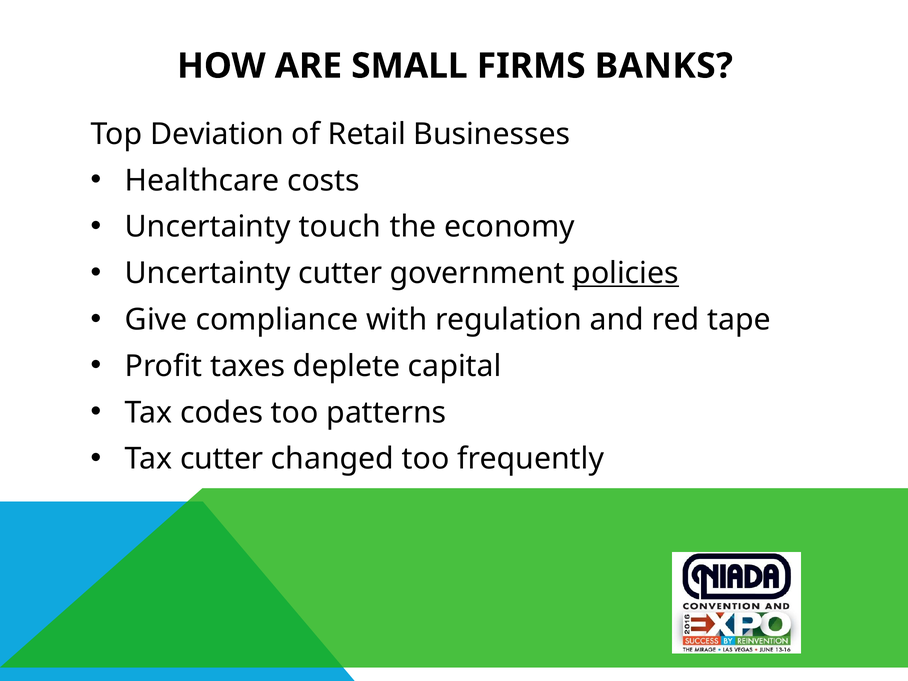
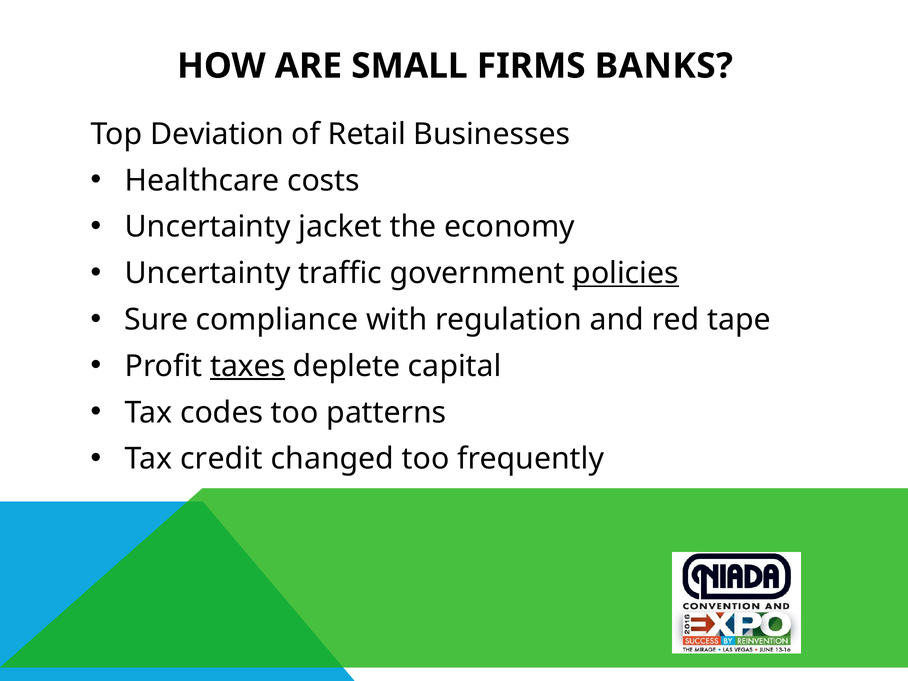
touch: touch -> jacket
Uncertainty cutter: cutter -> traffic
Give: Give -> Sure
taxes underline: none -> present
Tax cutter: cutter -> credit
